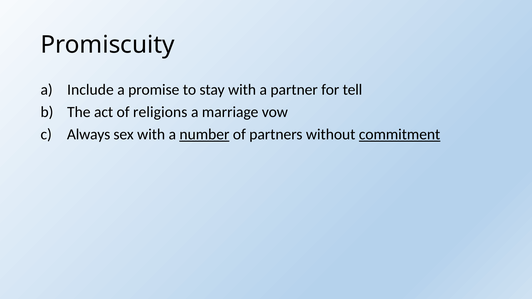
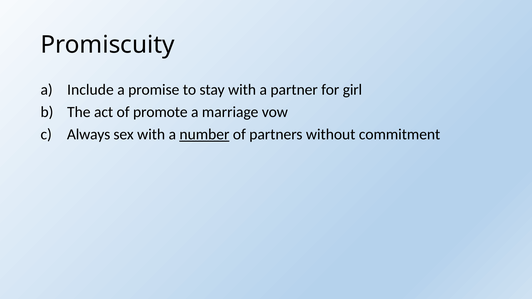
tell: tell -> girl
religions: religions -> promote
commitment underline: present -> none
